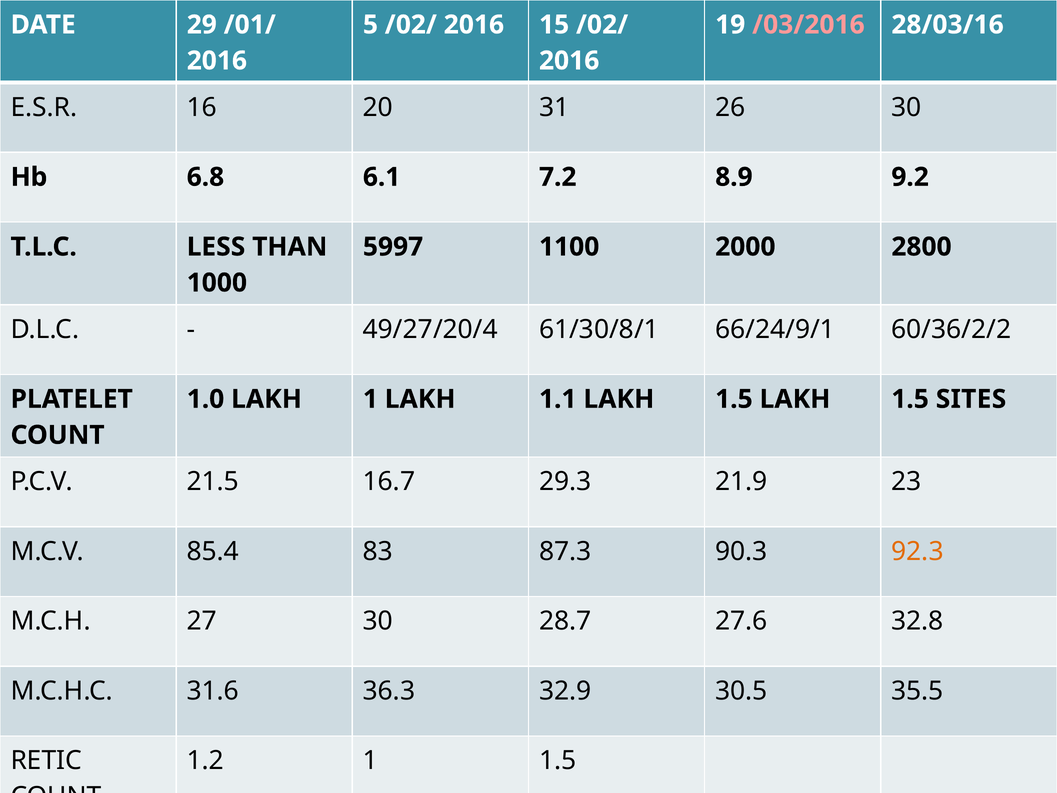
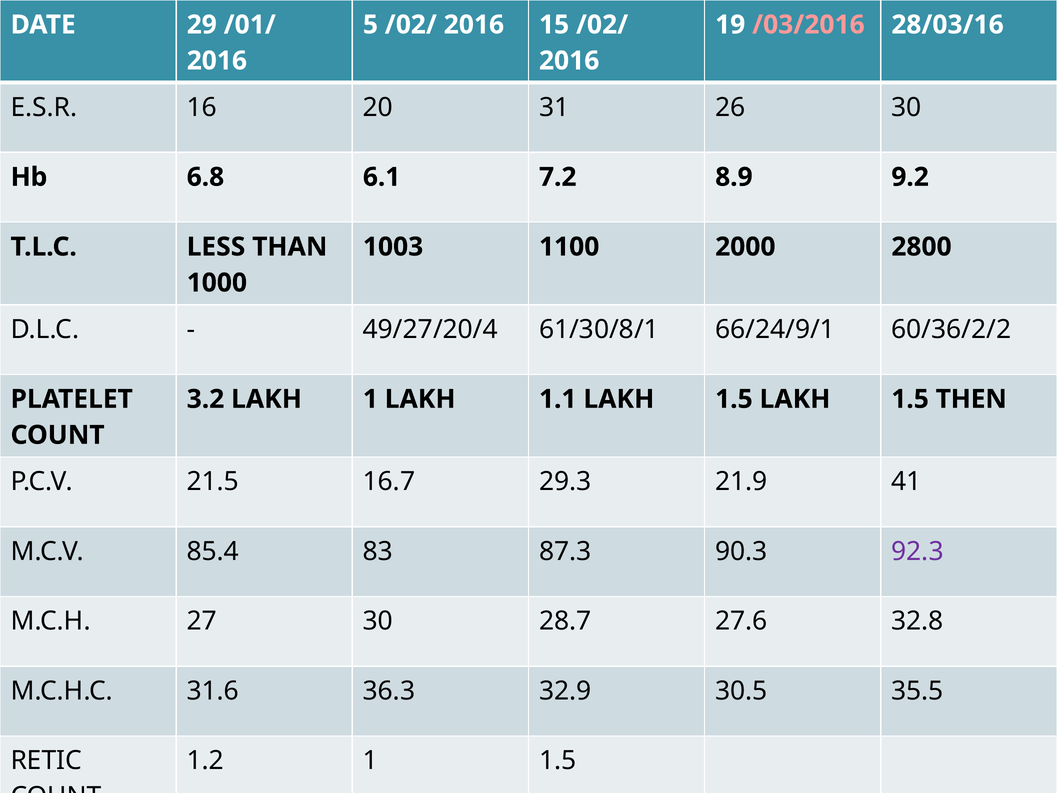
5997: 5997 -> 1003
1.0: 1.0 -> 3.2
SITES: SITES -> THEN
23: 23 -> 41
92.3 colour: orange -> purple
